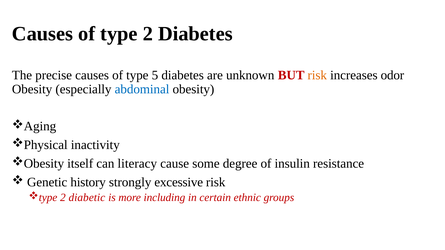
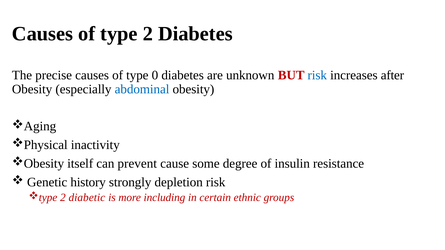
5: 5 -> 0
risk at (317, 75) colour: orange -> blue
odor: odor -> after
literacy: literacy -> prevent
excessive: excessive -> depletion
